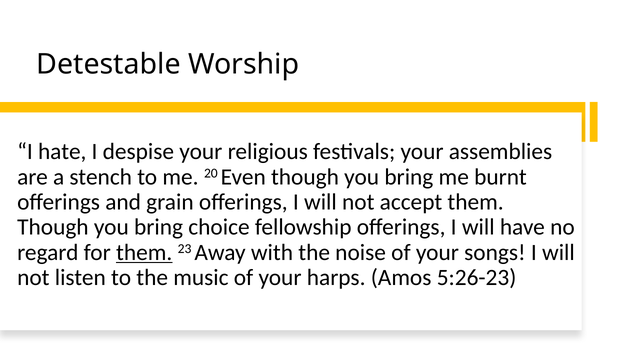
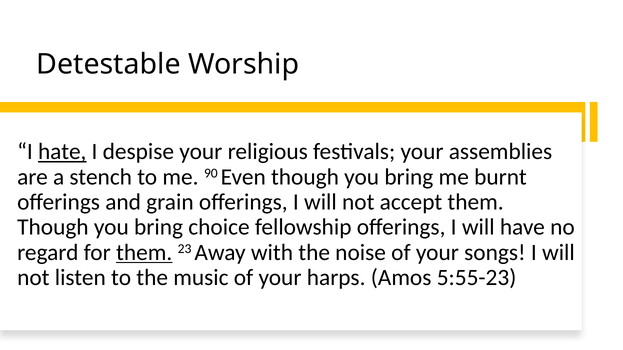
hate underline: none -> present
20: 20 -> 90
5:26-23: 5:26-23 -> 5:55-23
